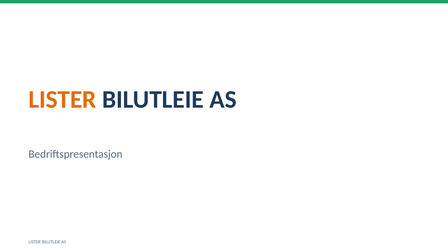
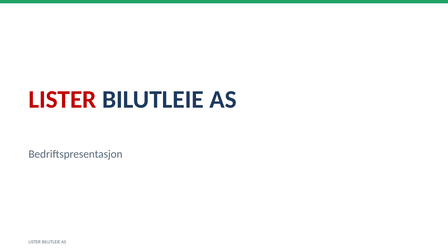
LISTER at (62, 99) colour: orange -> red
